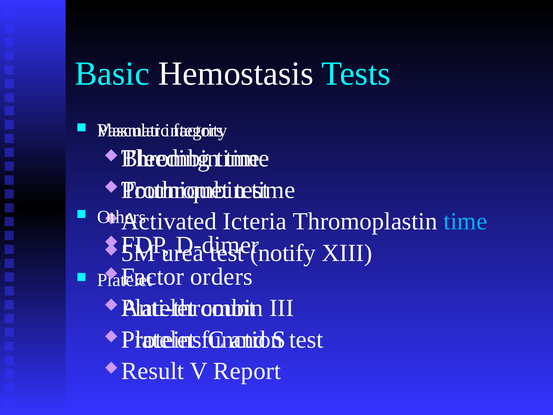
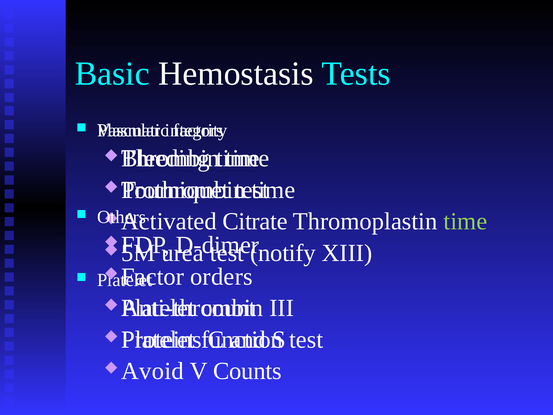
Icteria: Icteria -> Citrate
time at (465, 221) colour: light blue -> light green
Result: Result -> Avoid
Report: Report -> Counts
